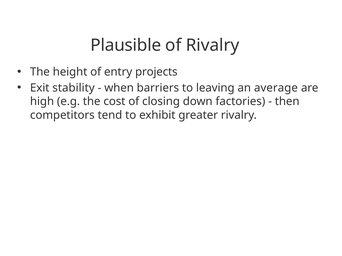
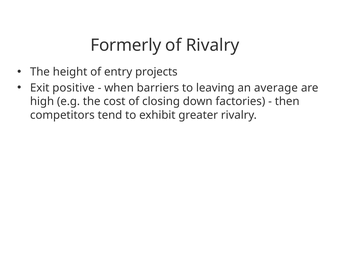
Plausible: Plausible -> Formerly
stability: stability -> positive
